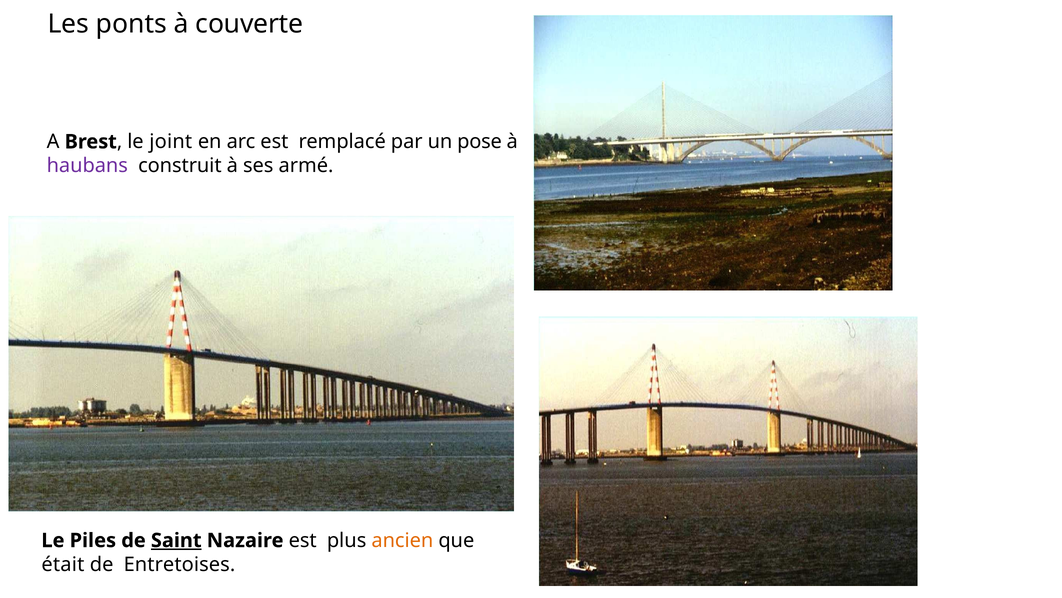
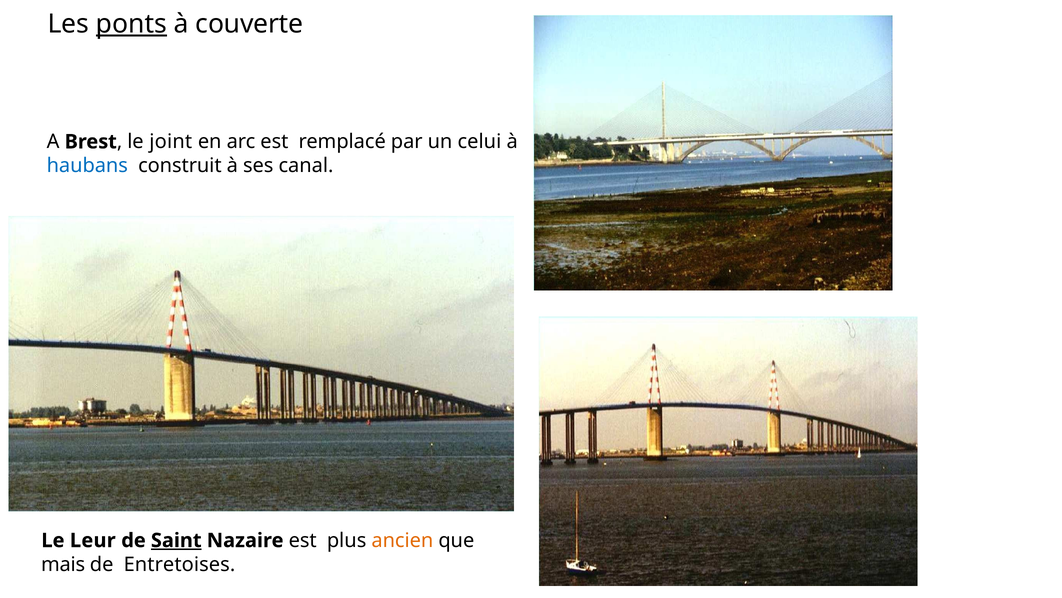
ponts underline: none -> present
pose: pose -> celui
haubans colour: purple -> blue
armé: armé -> canal
Piles: Piles -> Leur
était: était -> mais
